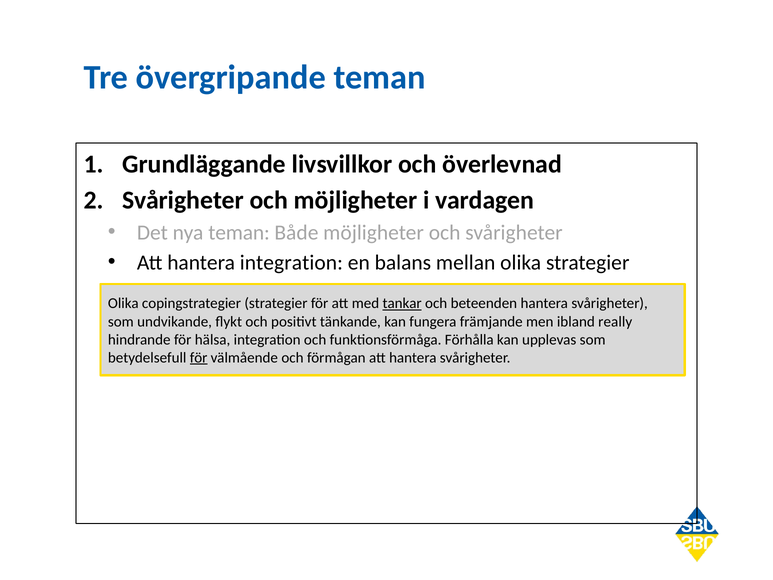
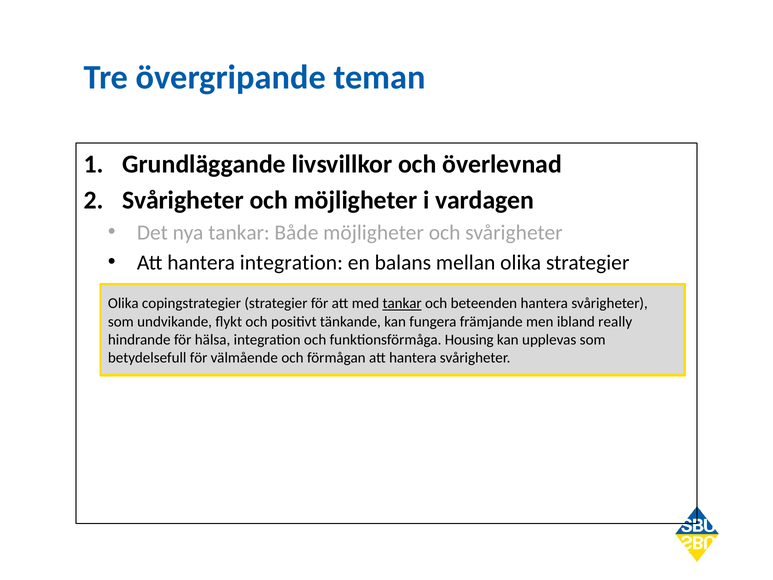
nya teman: teman -> tankar
Förhålla: Förhålla -> Housing
för at (199, 358) underline: present -> none
